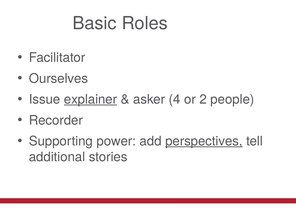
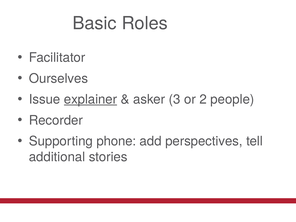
4: 4 -> 3
power: power -> phone
perspectives underline: present -> none
